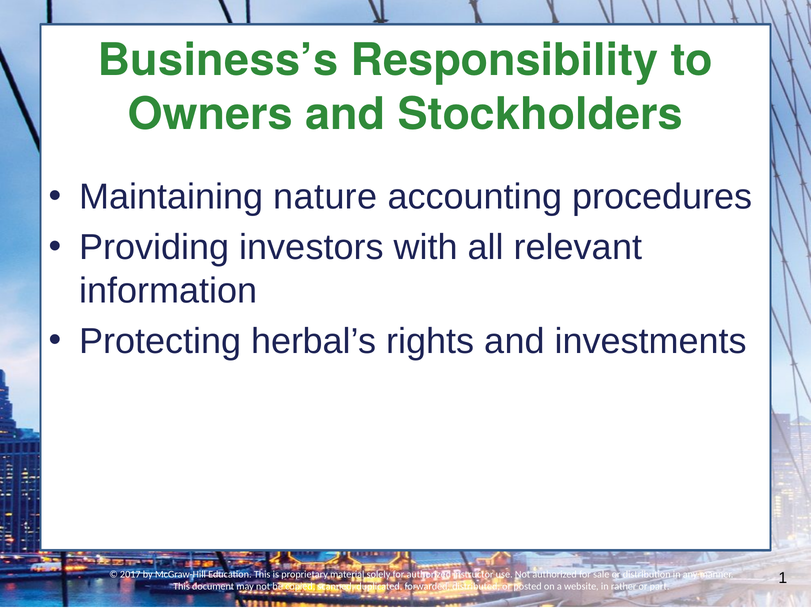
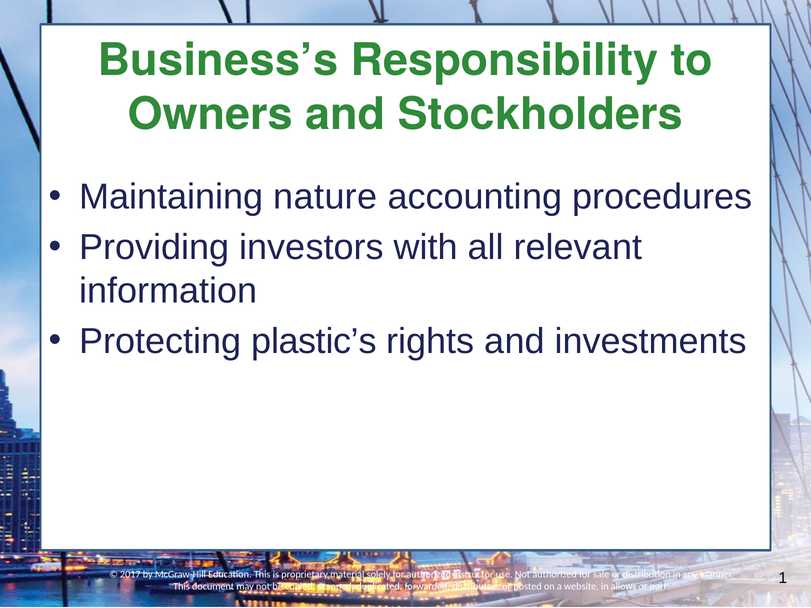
herbal’s: herbal’s -> plastic’s
rather: rather -> allows
